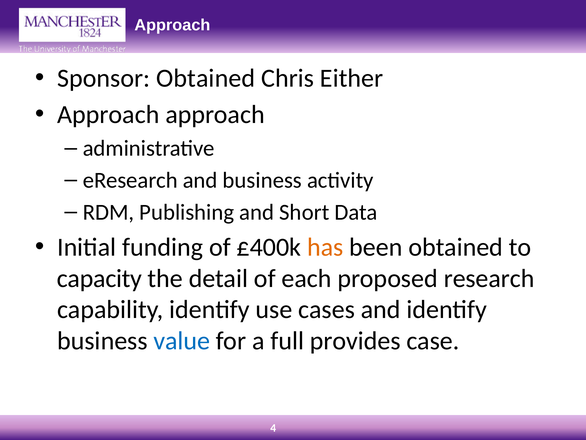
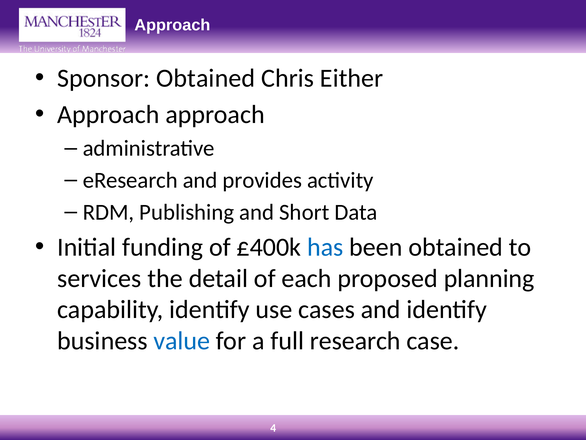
and business: business -> provides
has colour: orange -> blue
capacity: capacity -> services
research: research -> planning
provides: provides -> research
